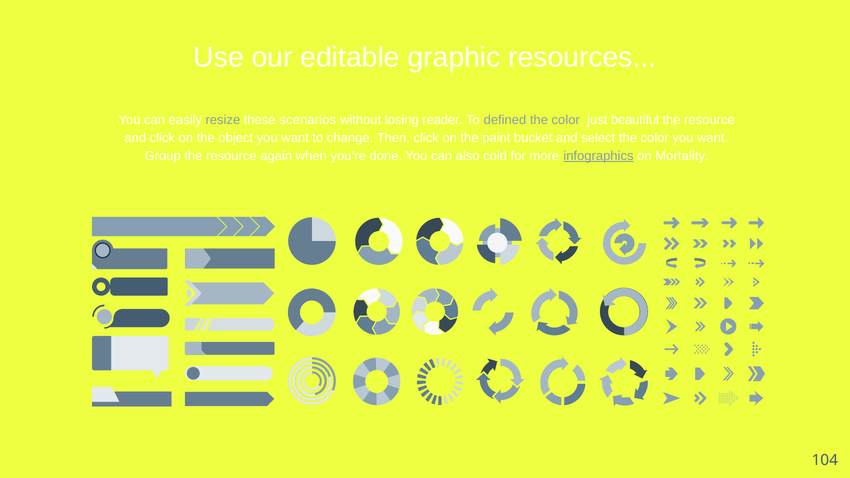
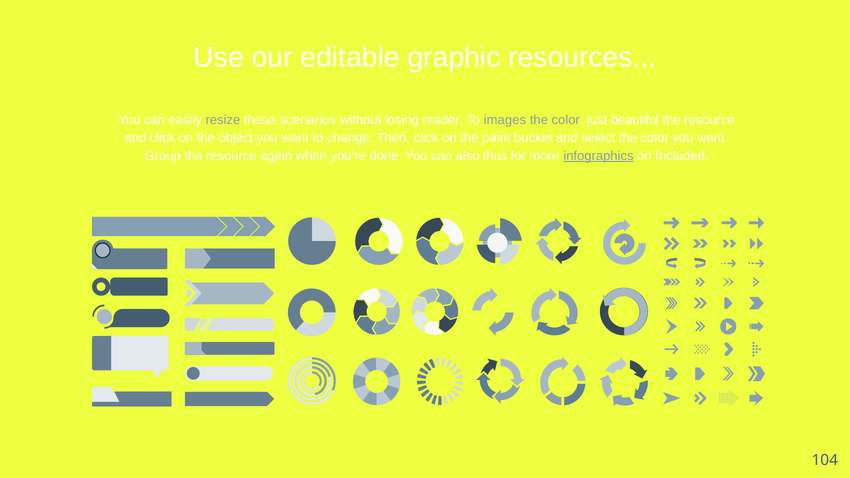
defined: defined -> images
cold: cold -> thus
Mortality: Mortality -> Included
